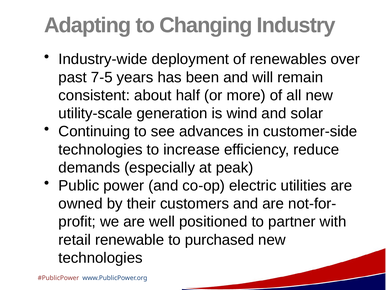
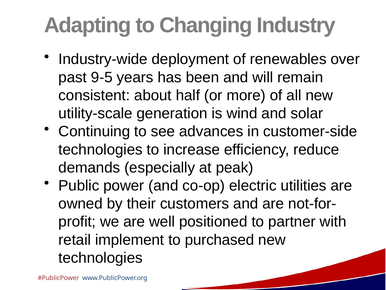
7-5: 7-5 -> 9-5
renewable: renewable -> implement
